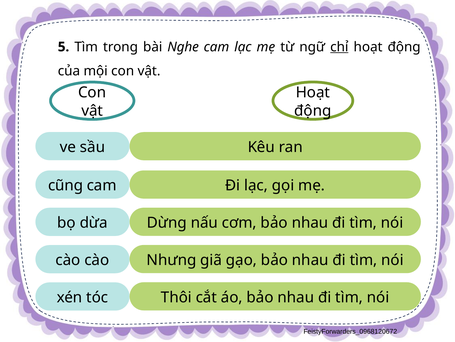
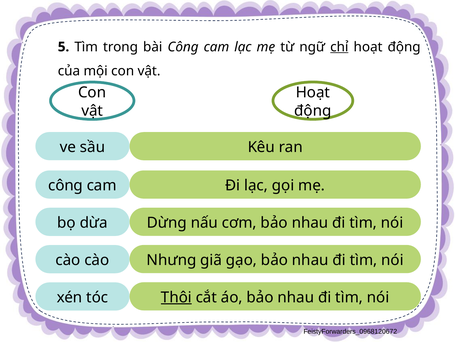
bài Nghe: Nghe -> Công
cũng at (66, 185): cũng -> công
Thôi underline: none -> present
